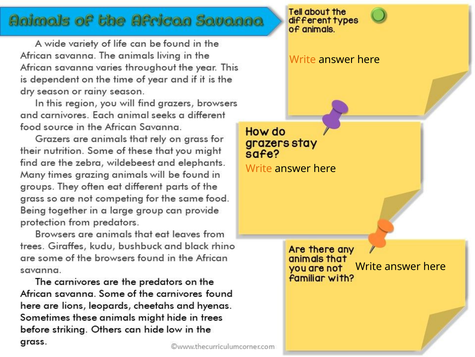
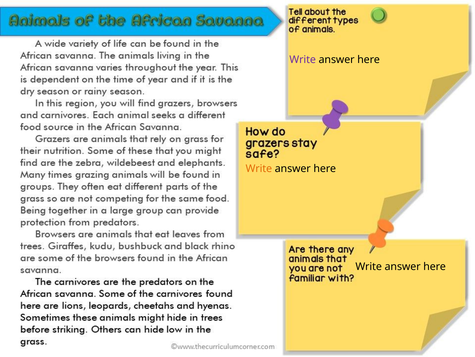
Write at (303, 60) colour: orange -> purple
